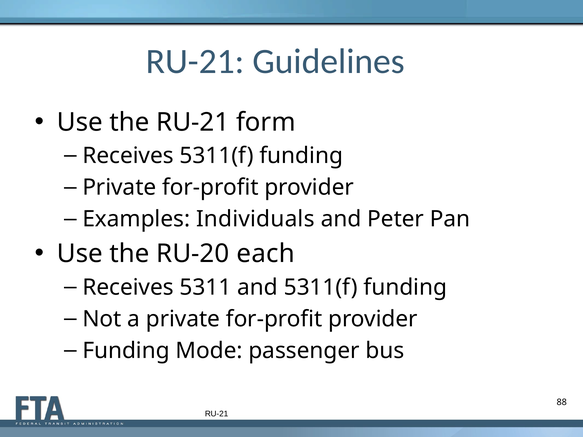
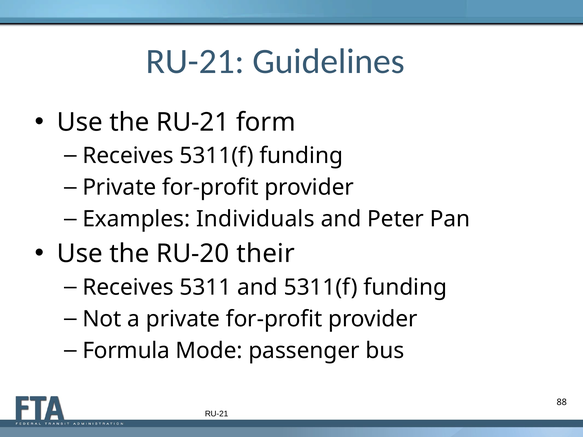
each: each -> their
Funding at (126, 351): Funding -> Formula
